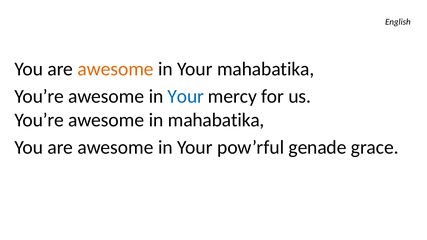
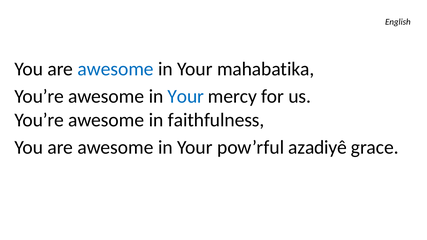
awesome at (116, 69) colour: orange -> blue
in mahabatika: mahabatika -> faithfulness
genade: genade -> azadiyê
